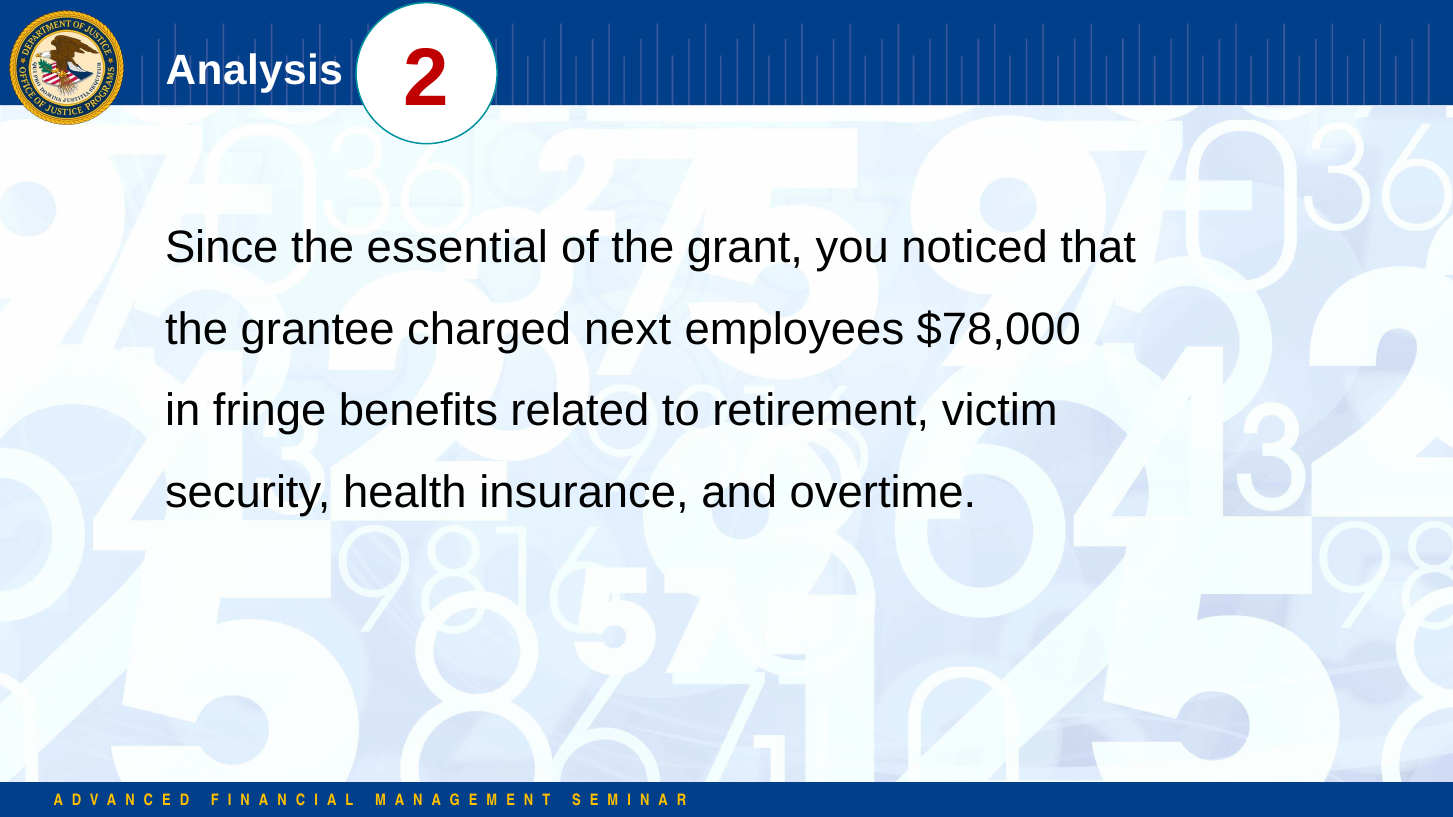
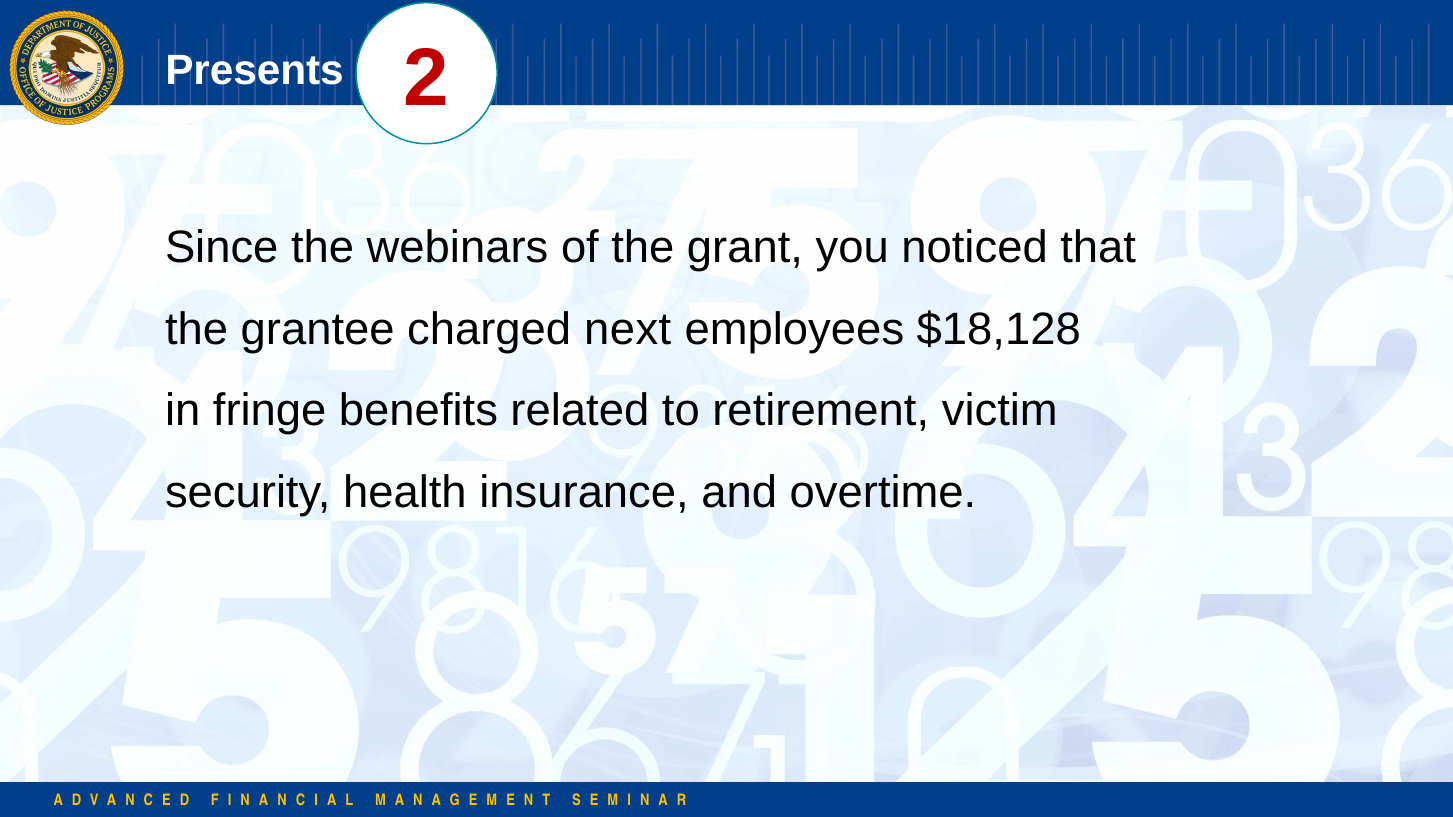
Analysis: Analysis -> Presents
essential: essential -> webinars
$78,000: $78,000 -> $18,128
